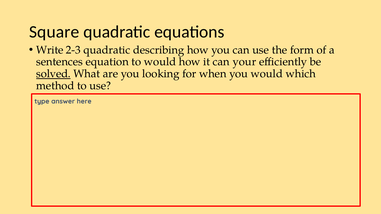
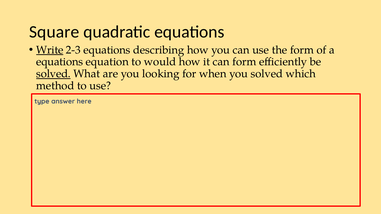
Write underline: none -> present
2-3 quadratic: quadratic -> equations
sentences at (60, 62): sentences -> equations
can your: your -> form
you would: would -> solved
